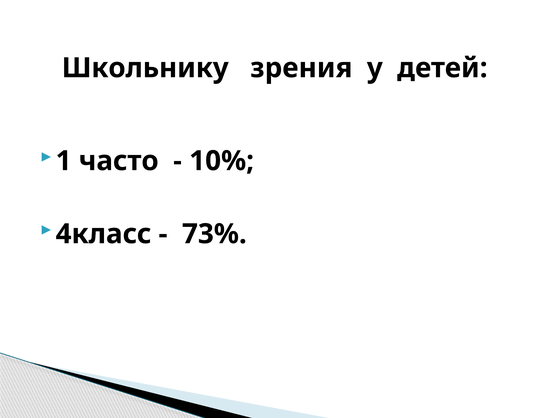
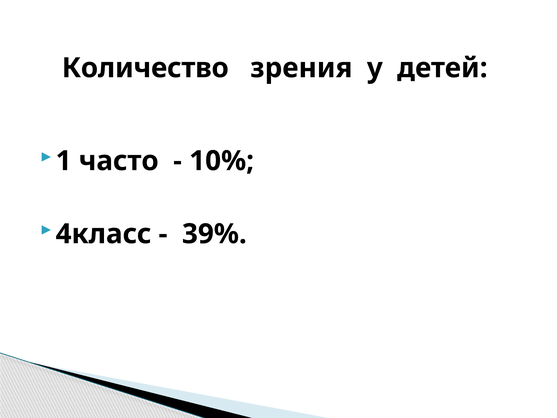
Школьнику: Школьнику -> Количество
73%: 73% -> 39%
